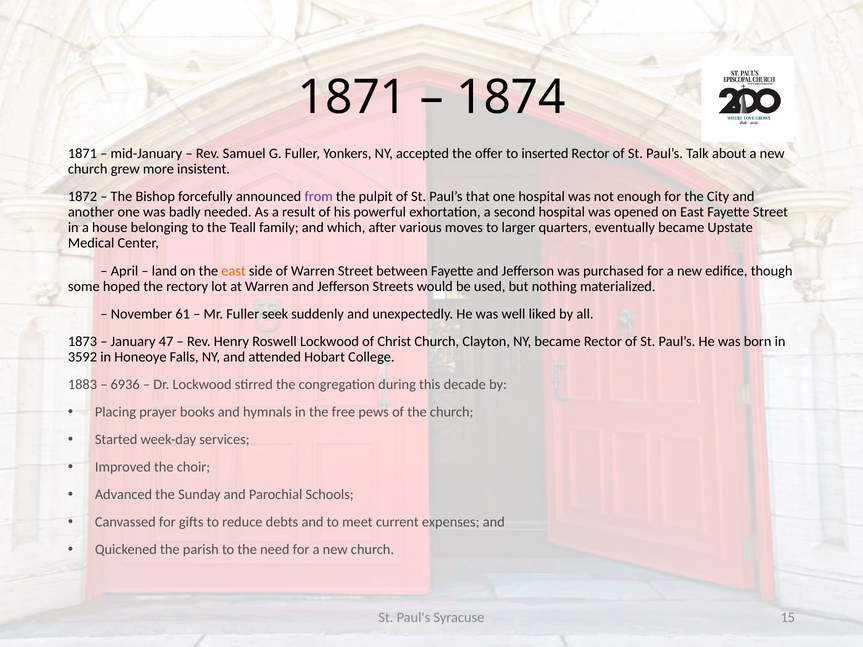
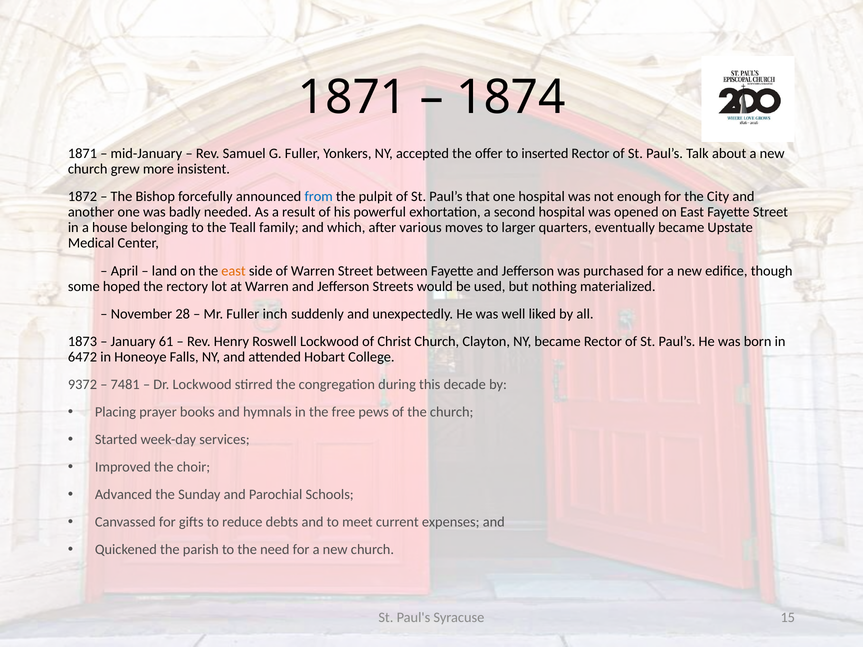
from colour: purple -> blue
61: 61 -> 28
seek: seek -> inch
47: 47 -> 61
3592: 3592 -> 6472
1883: 1883 -> 9372
6936: 6936 -> 7481
